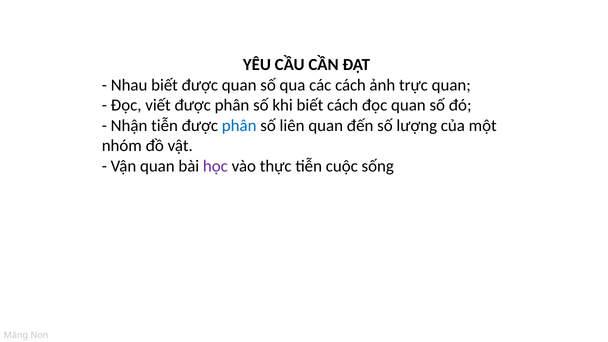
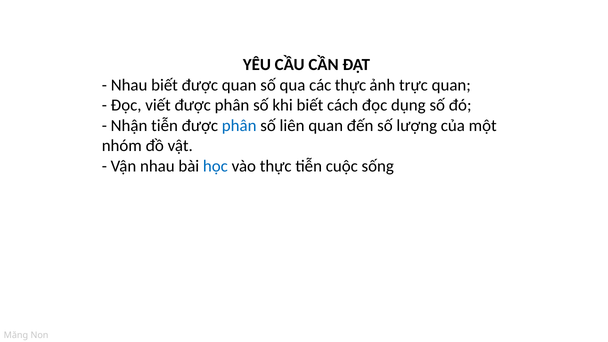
các cách: cách -> thực
đọc quan: quan -> dụng
Vận quan: quan -> nhau
học colour: purple -> blue
